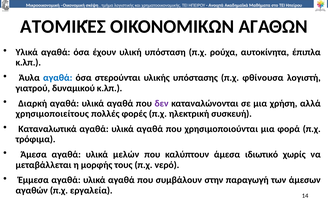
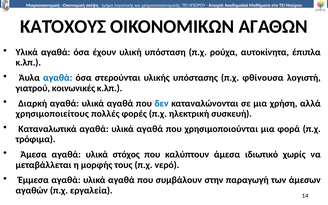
ΑΤΟΜΙΚΈΣ: ΑΤΟΜΙΚΈΣ -> ΚΑΤΌΧΟΥΣ
δυναµικού: δυναµικού -> κοινωνικές
δεν colour: purple -> blue
µελών: µελών -> στόχος
